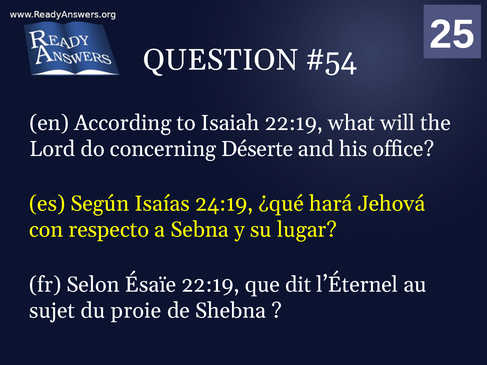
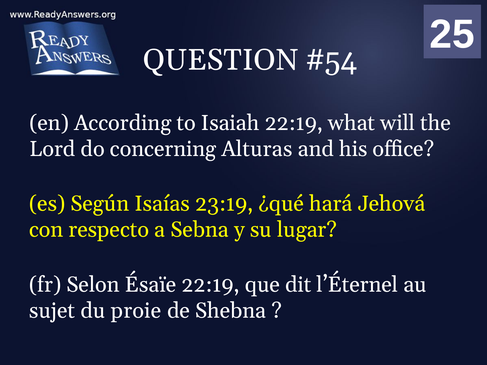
Déserte: Déserte -> Alturas
24:19: 24:19 -> 23:19
